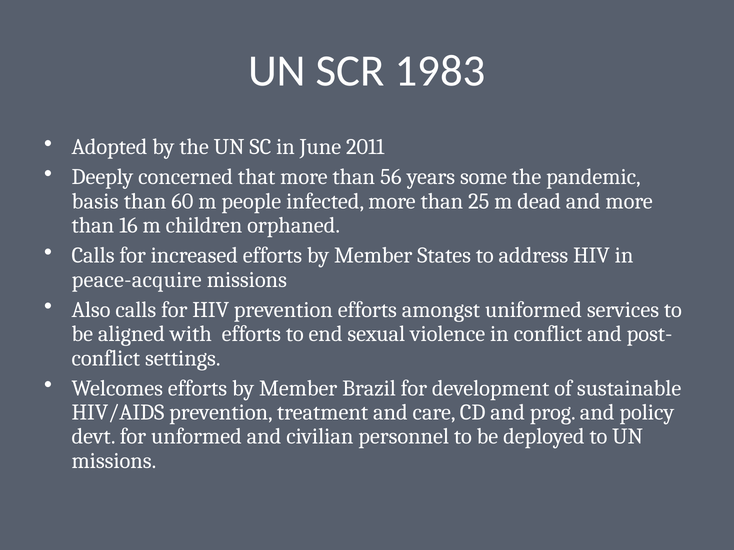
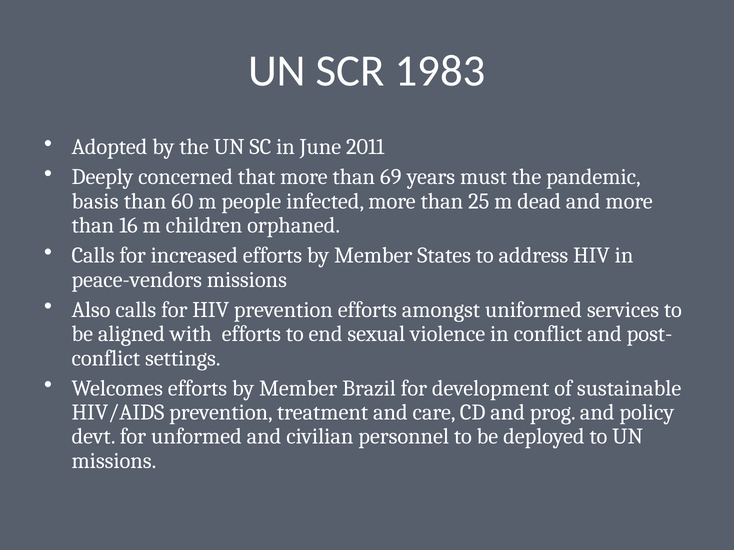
56: 56 -> 69
some: some -> must
peace-acquire: peace-acquire -> peace-vendors
